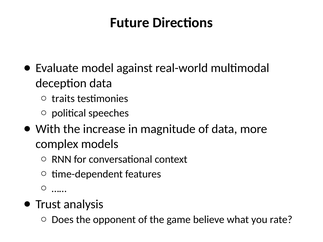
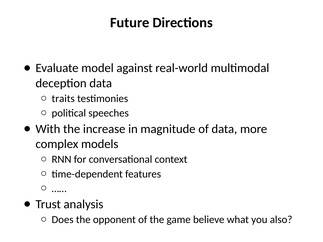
rate: rate -> also
